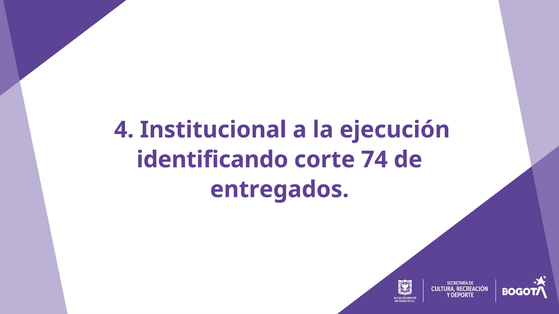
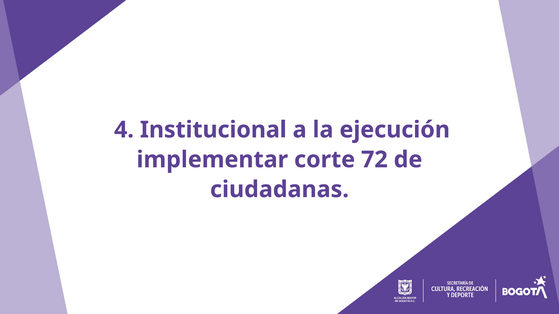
identificando: identificando -> implementar
74: 74 -> 72
entregados: entregados -> ciudadanas
